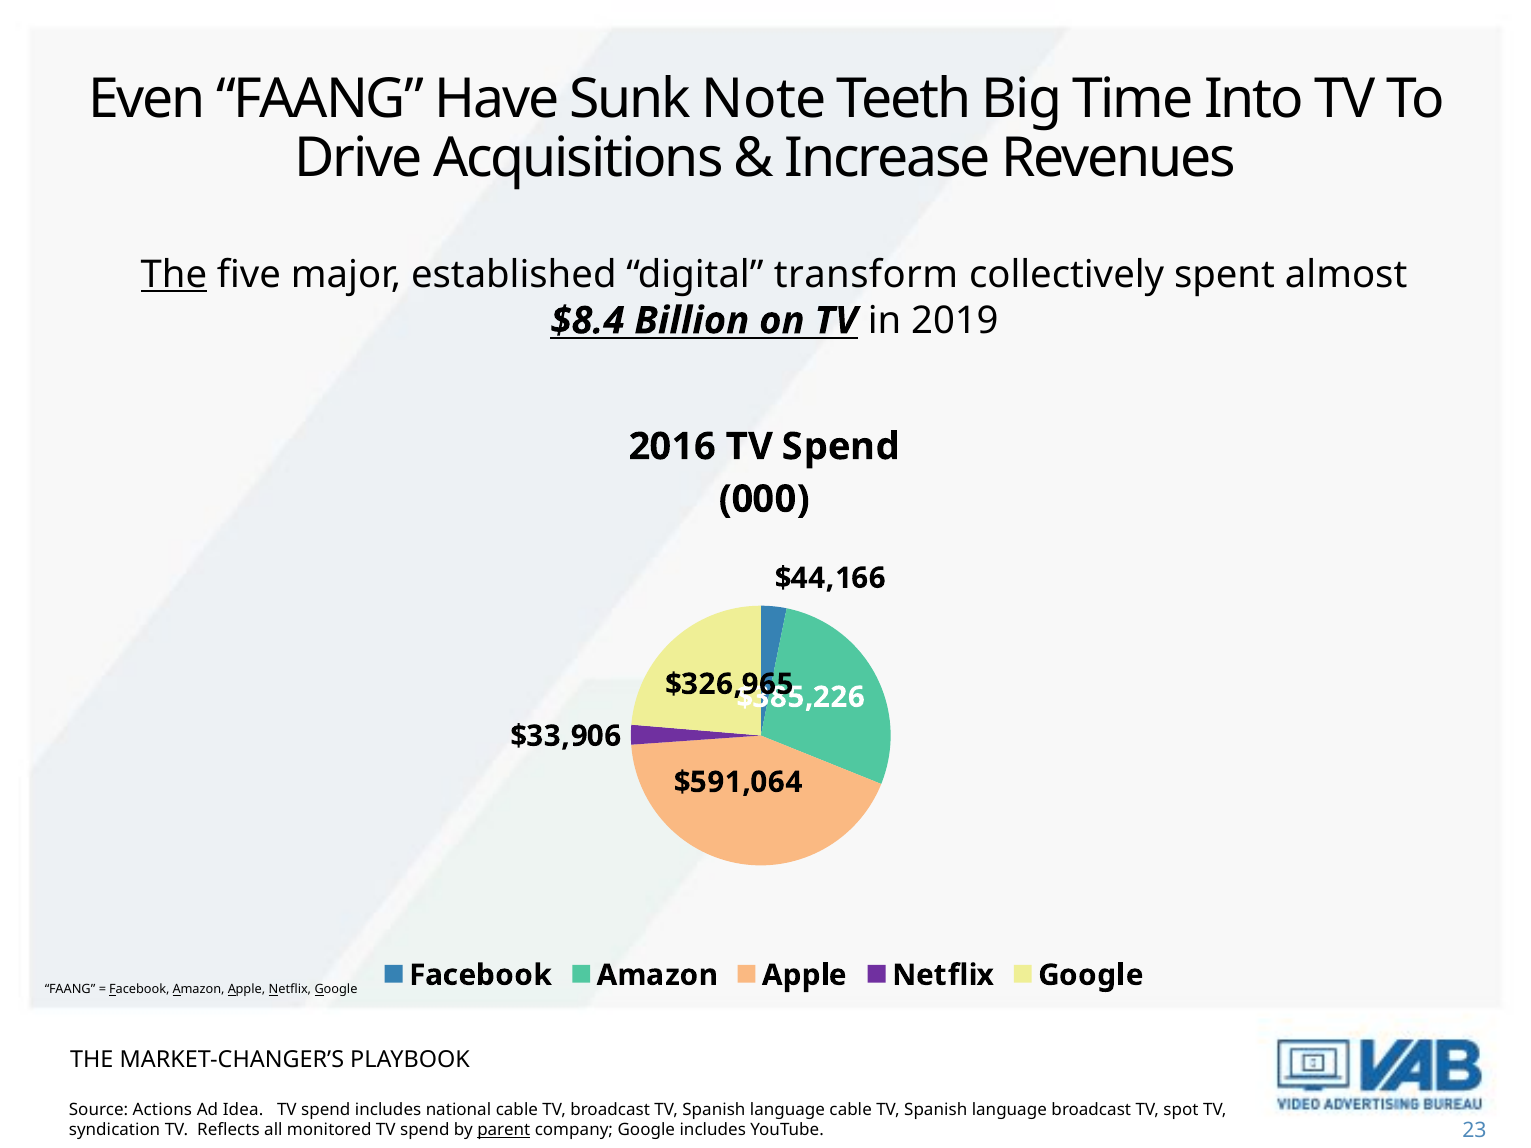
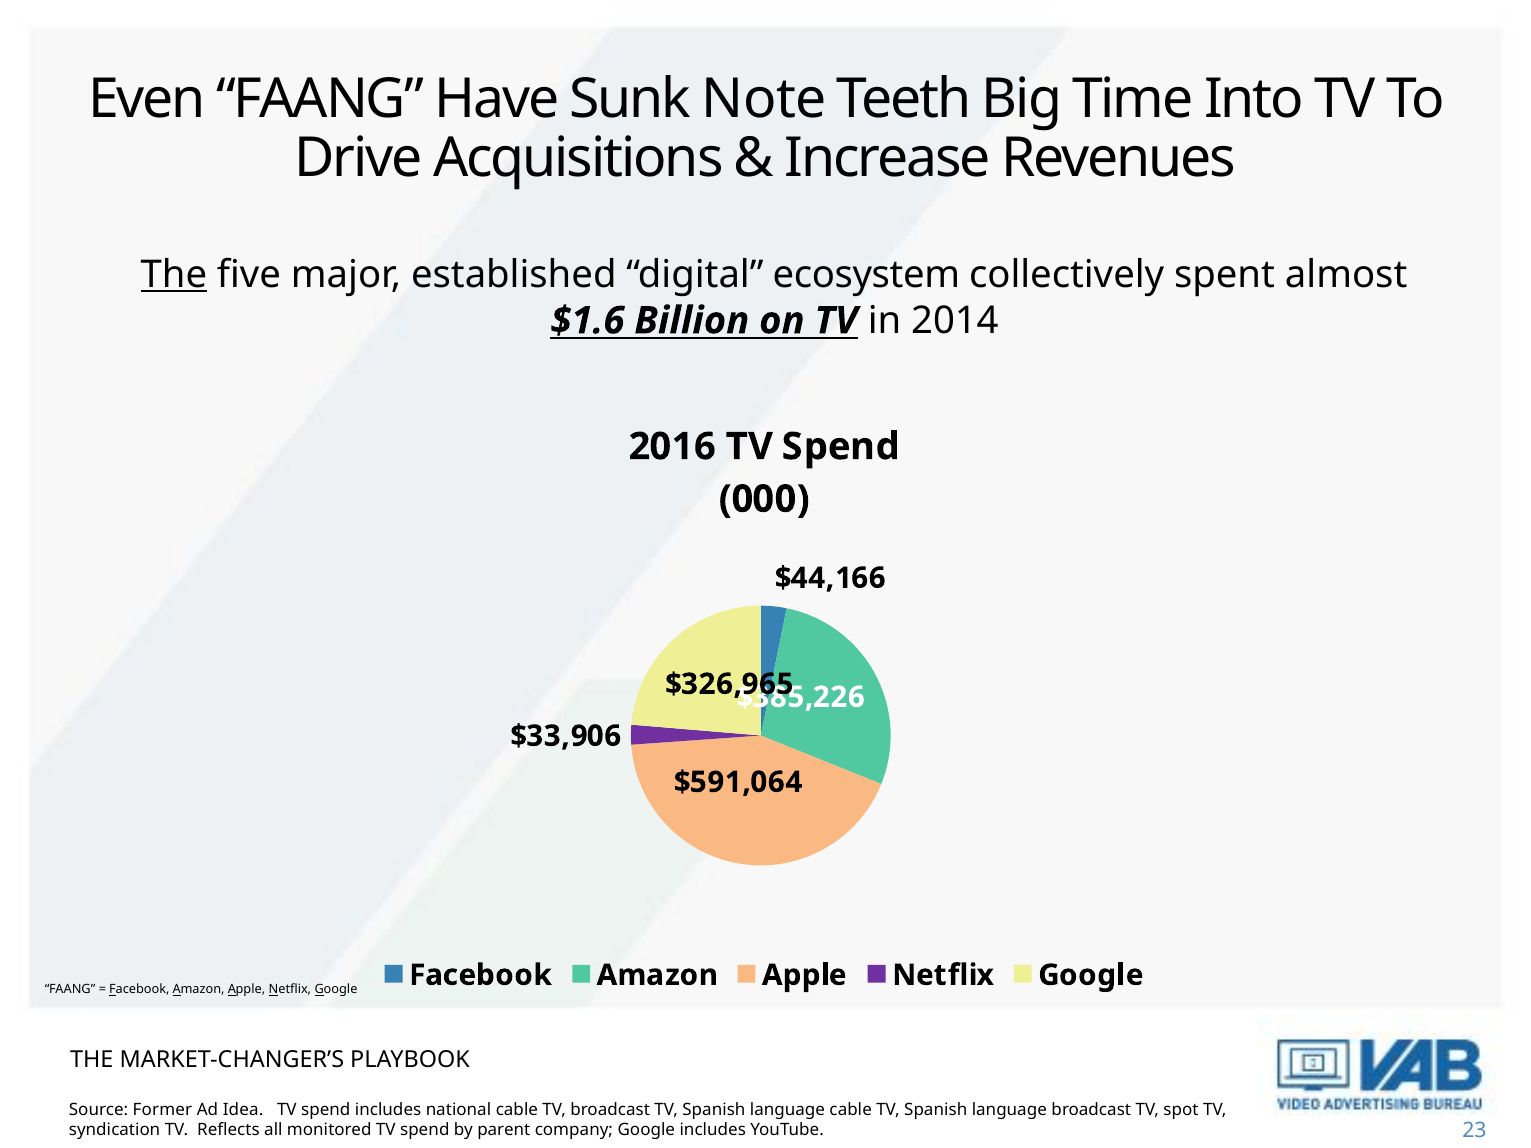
transform: transform -> ecosystem
$8.4: $8.4 -> $1.6
2019: 2019 -> 2014
Actions: Actions -> Former
parent underline: present -> none
